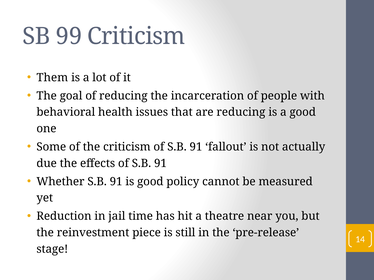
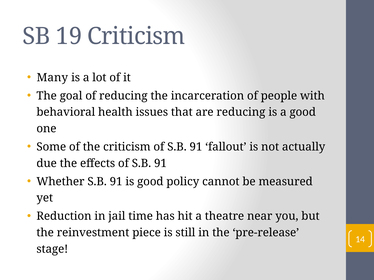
99: 99 -> 19
Them: Them -> Many
